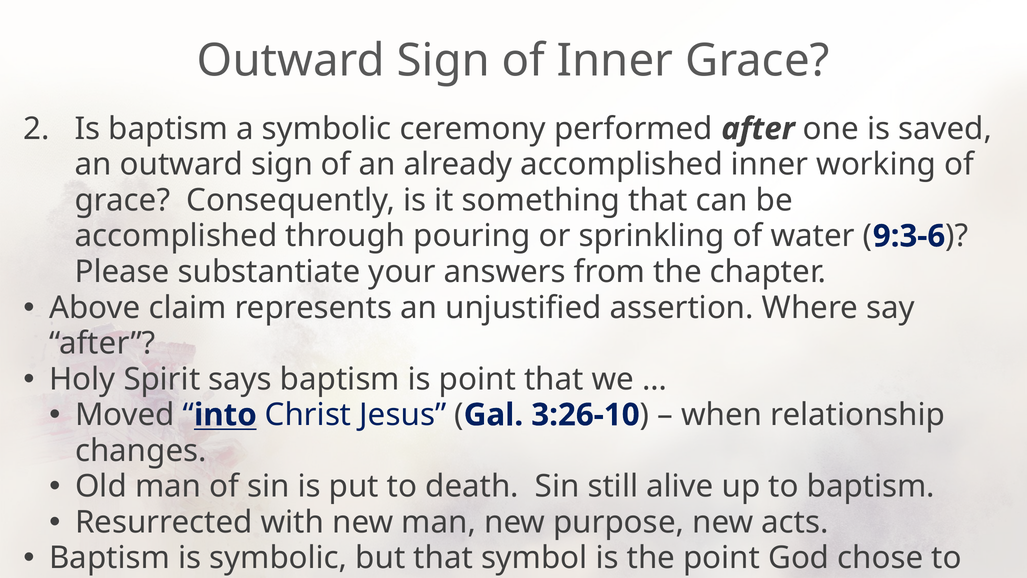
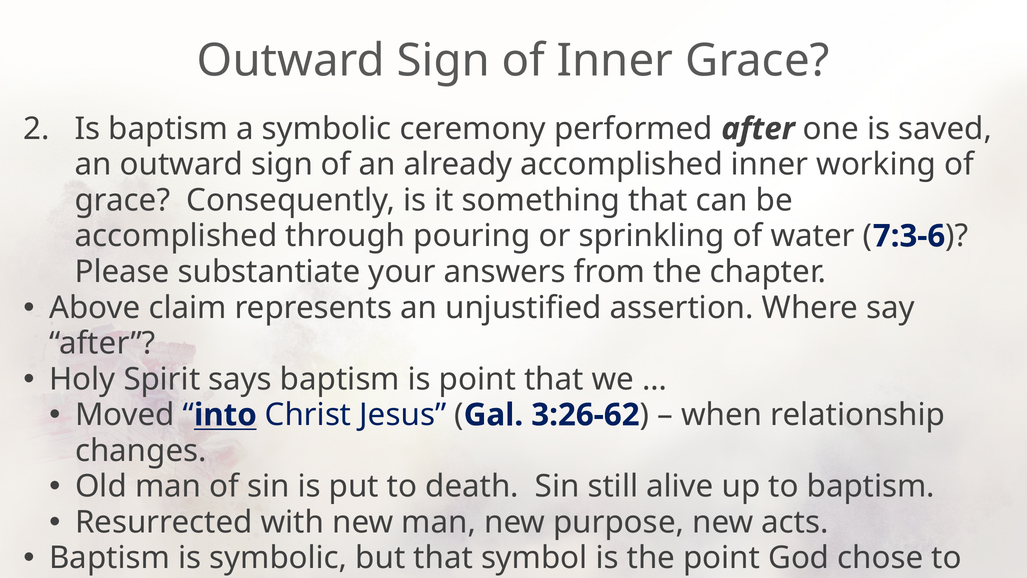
9:3-6: 9:3-6 -> 7:3-6
3:26-10: 3:26-10 -> 3:26-62
